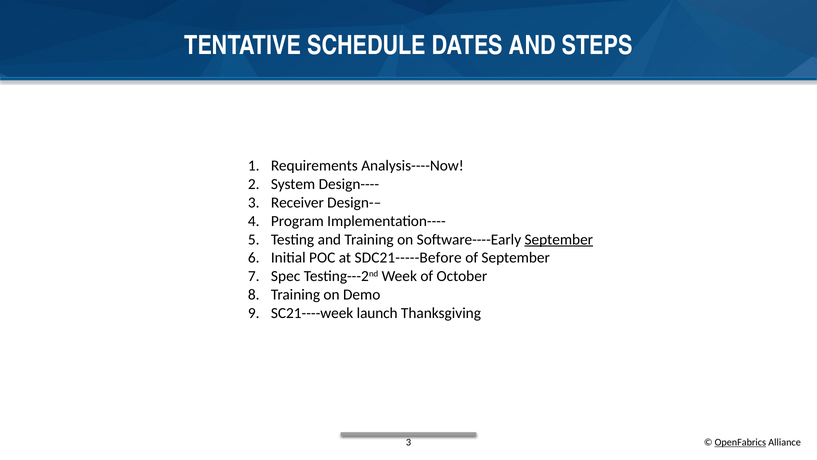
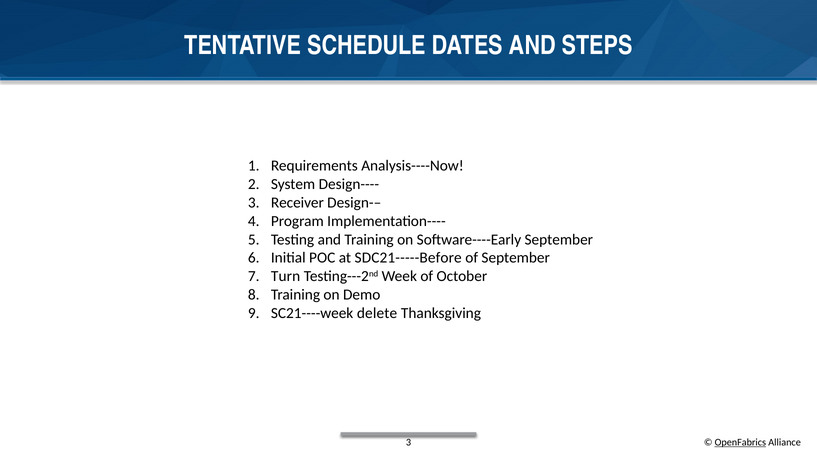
September at (559, 239) underline: present -> none
Spec: Spec -> Turn
launch: launch -> delete
